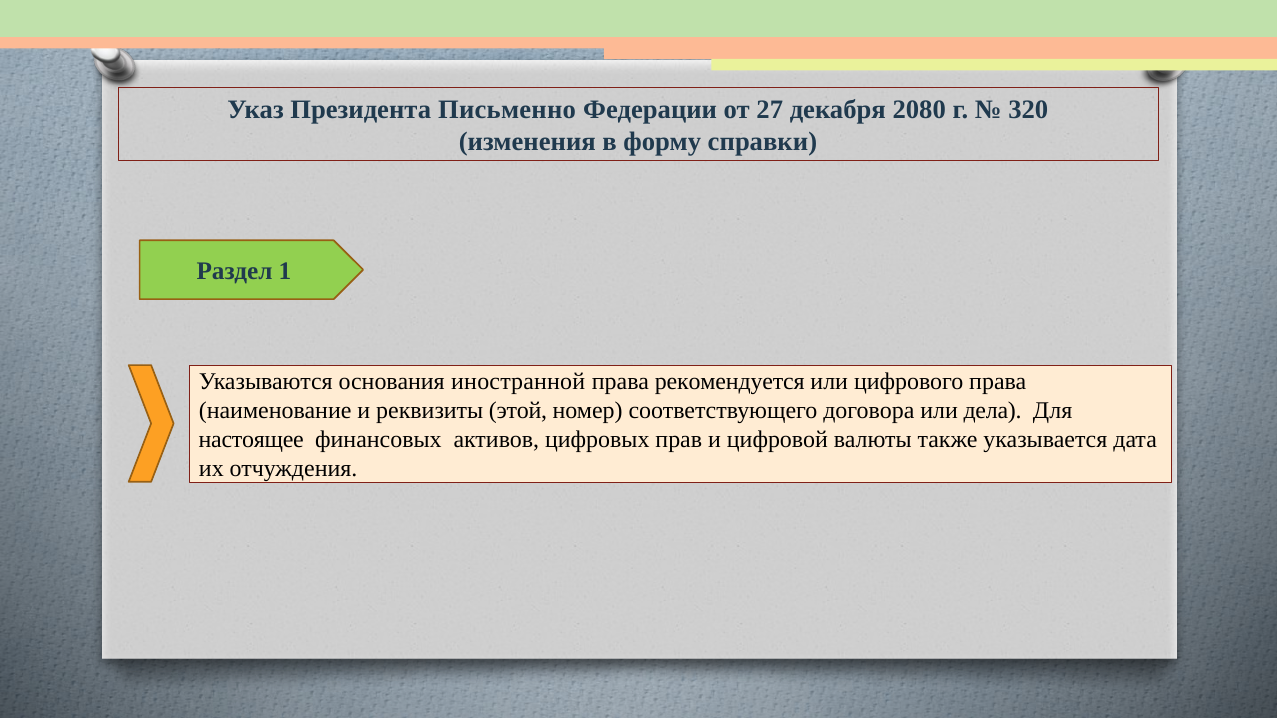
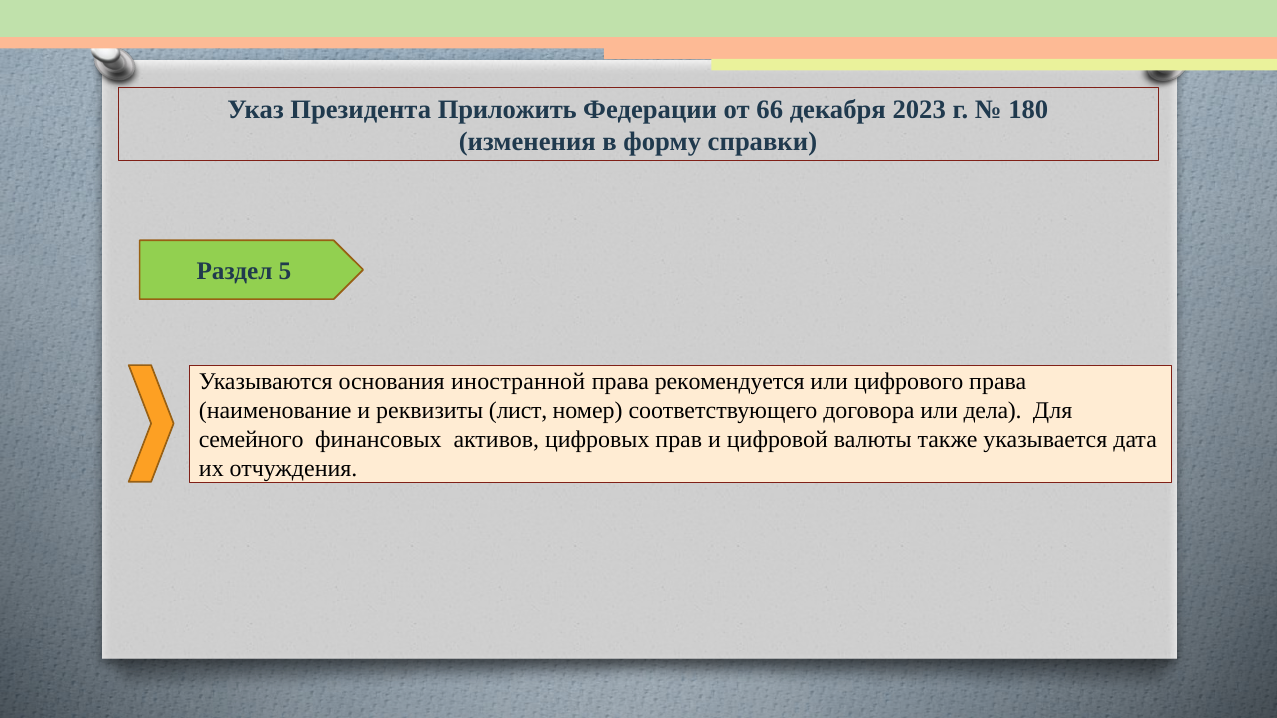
Письменно: Письменно -> Приложить
27: 27 -> 66
2080: 2080 -> 2023
320: 320 -> 180
1: 1 -> 5
этой: этой -> лист
настоящее: настоящее -> семейного
